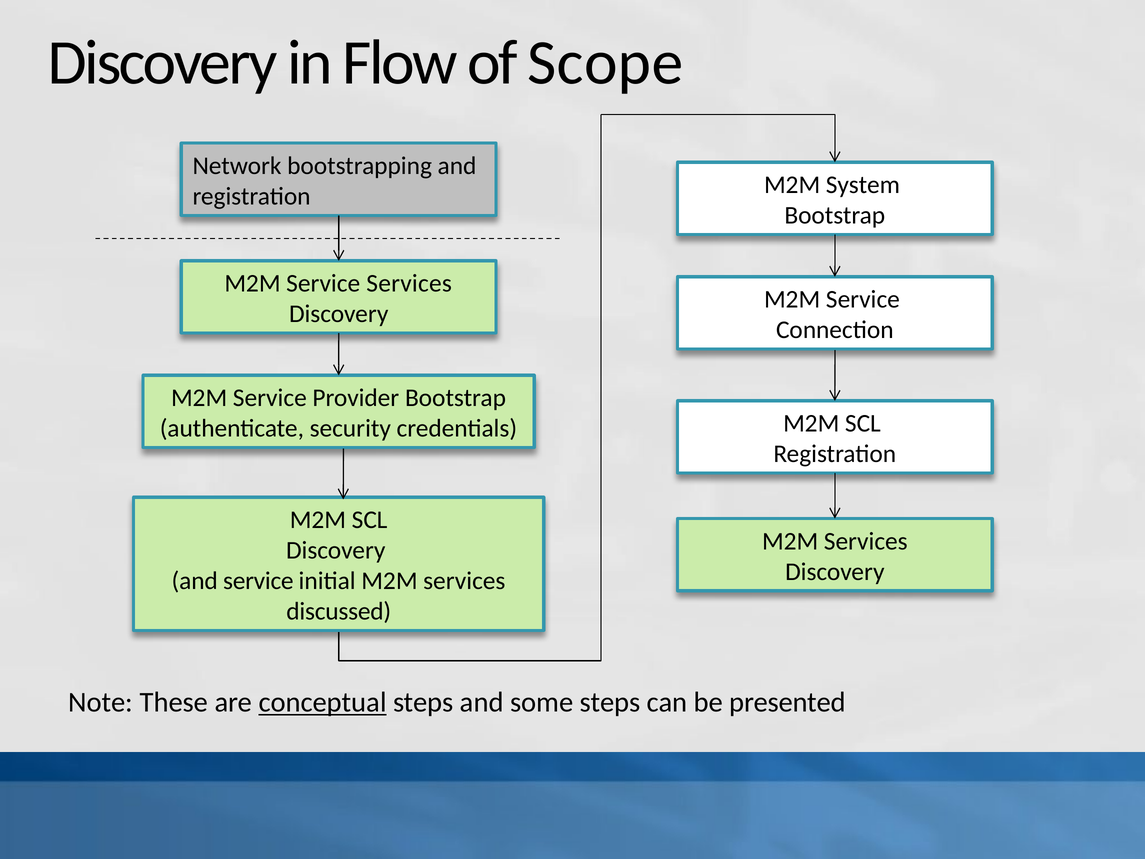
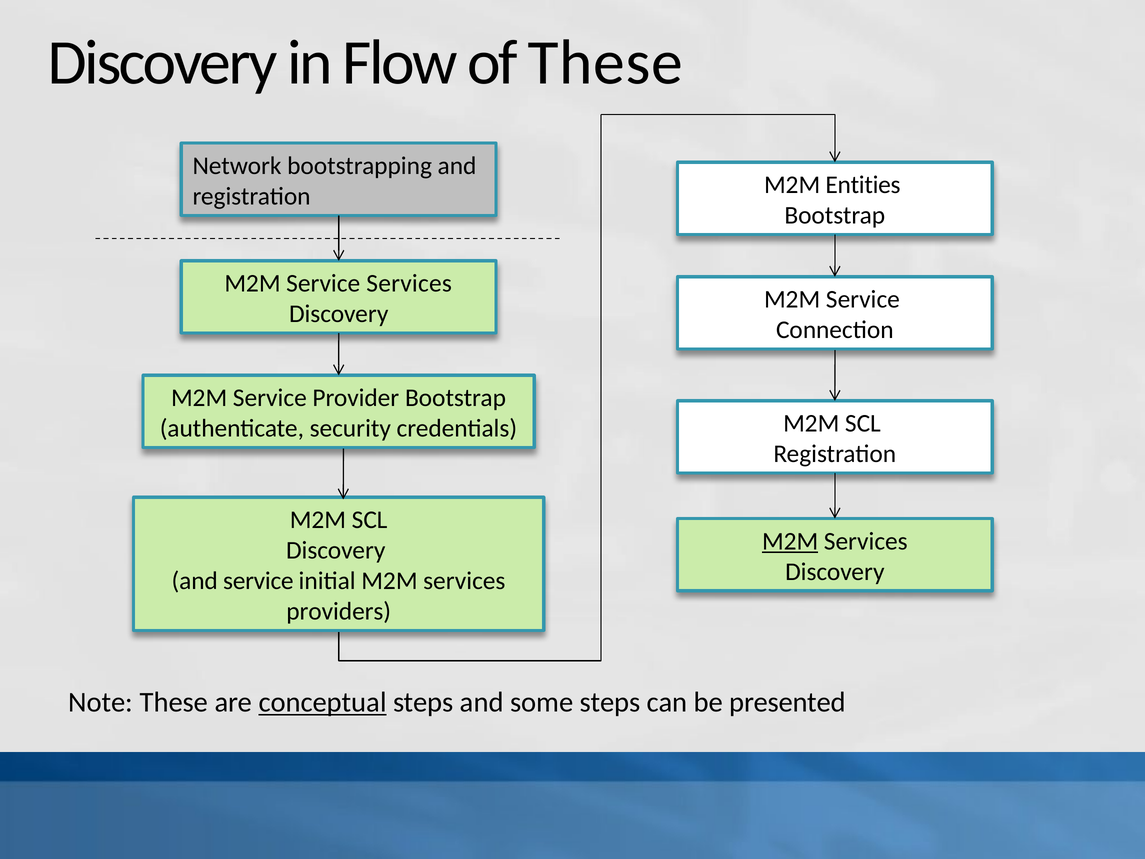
of Scope: Scope -> These
System: System -> Entities
M2M at (790, 541) underline: none -> present
discussed: discussed -> providers
